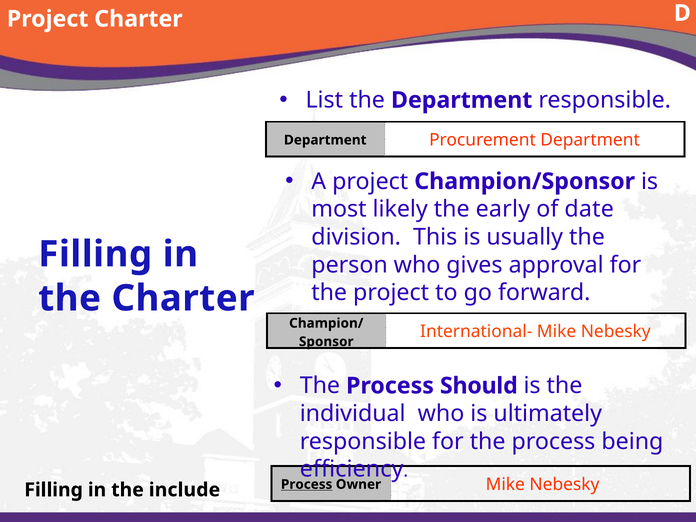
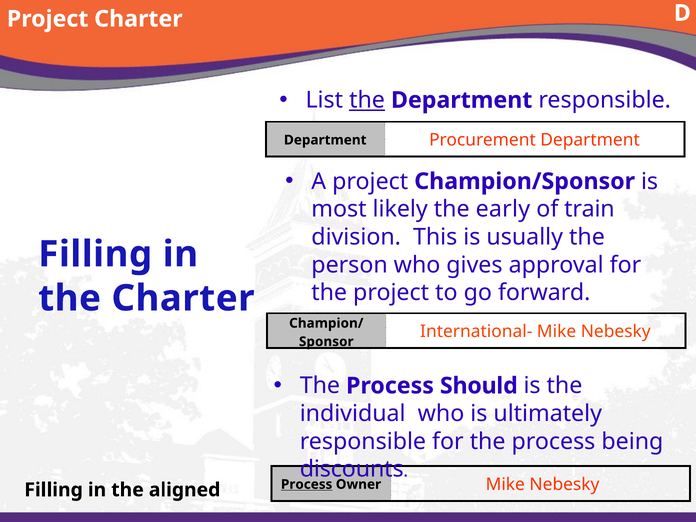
the at (367, 100) underline: none -> present
date: date -> train
efficiency: efficiency -> discounts
include: include -> aligned
